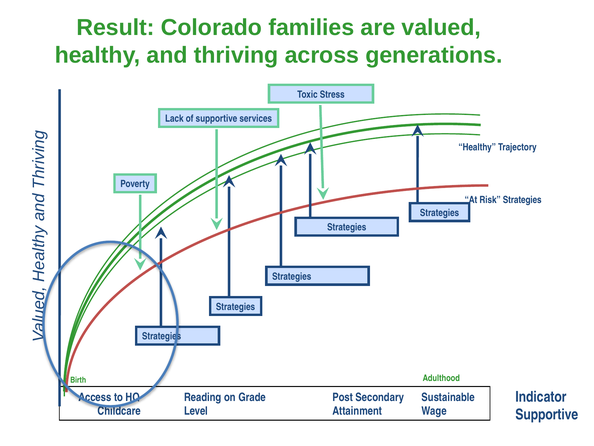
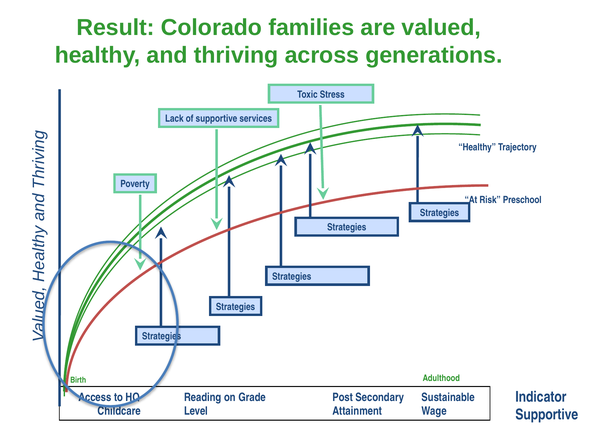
Strategies at (522, 200): Strategies -> Preschool
